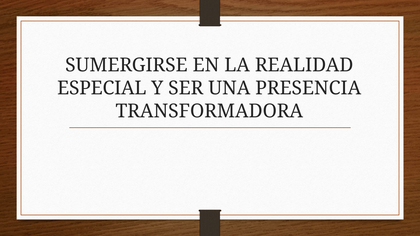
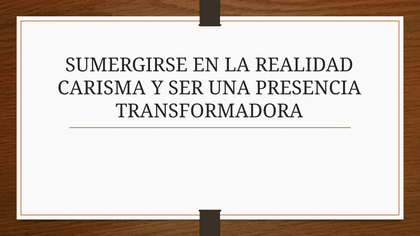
ESPECIAL: ESPECIAL -> CARISMA
